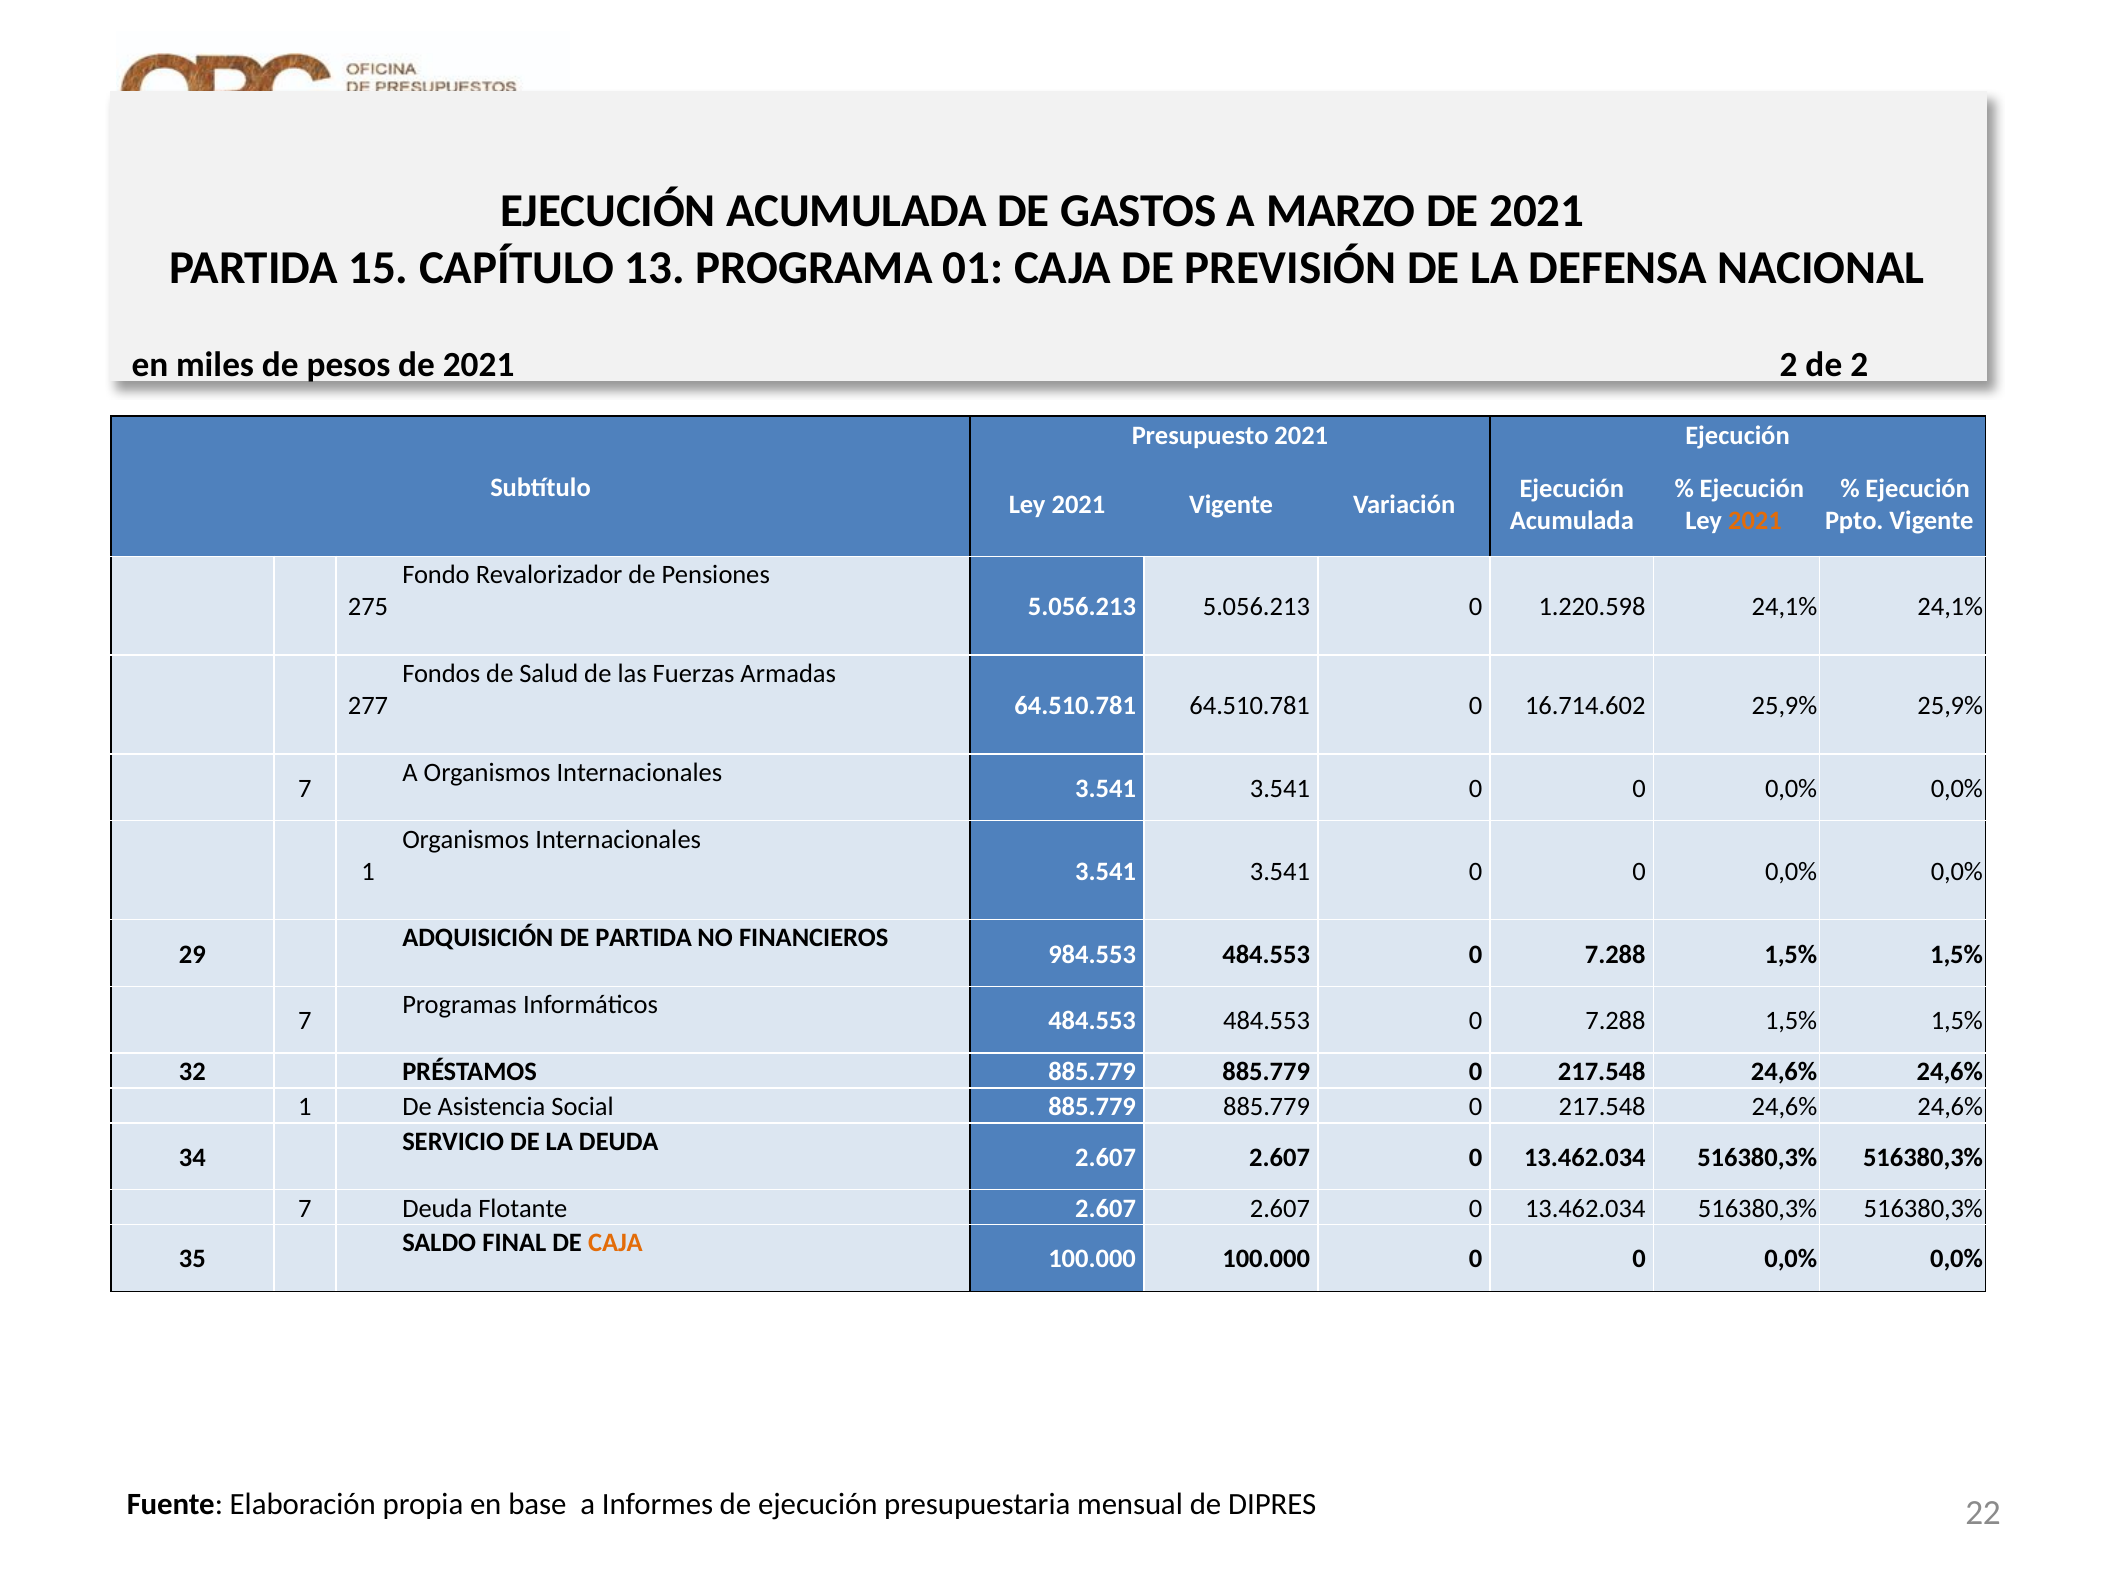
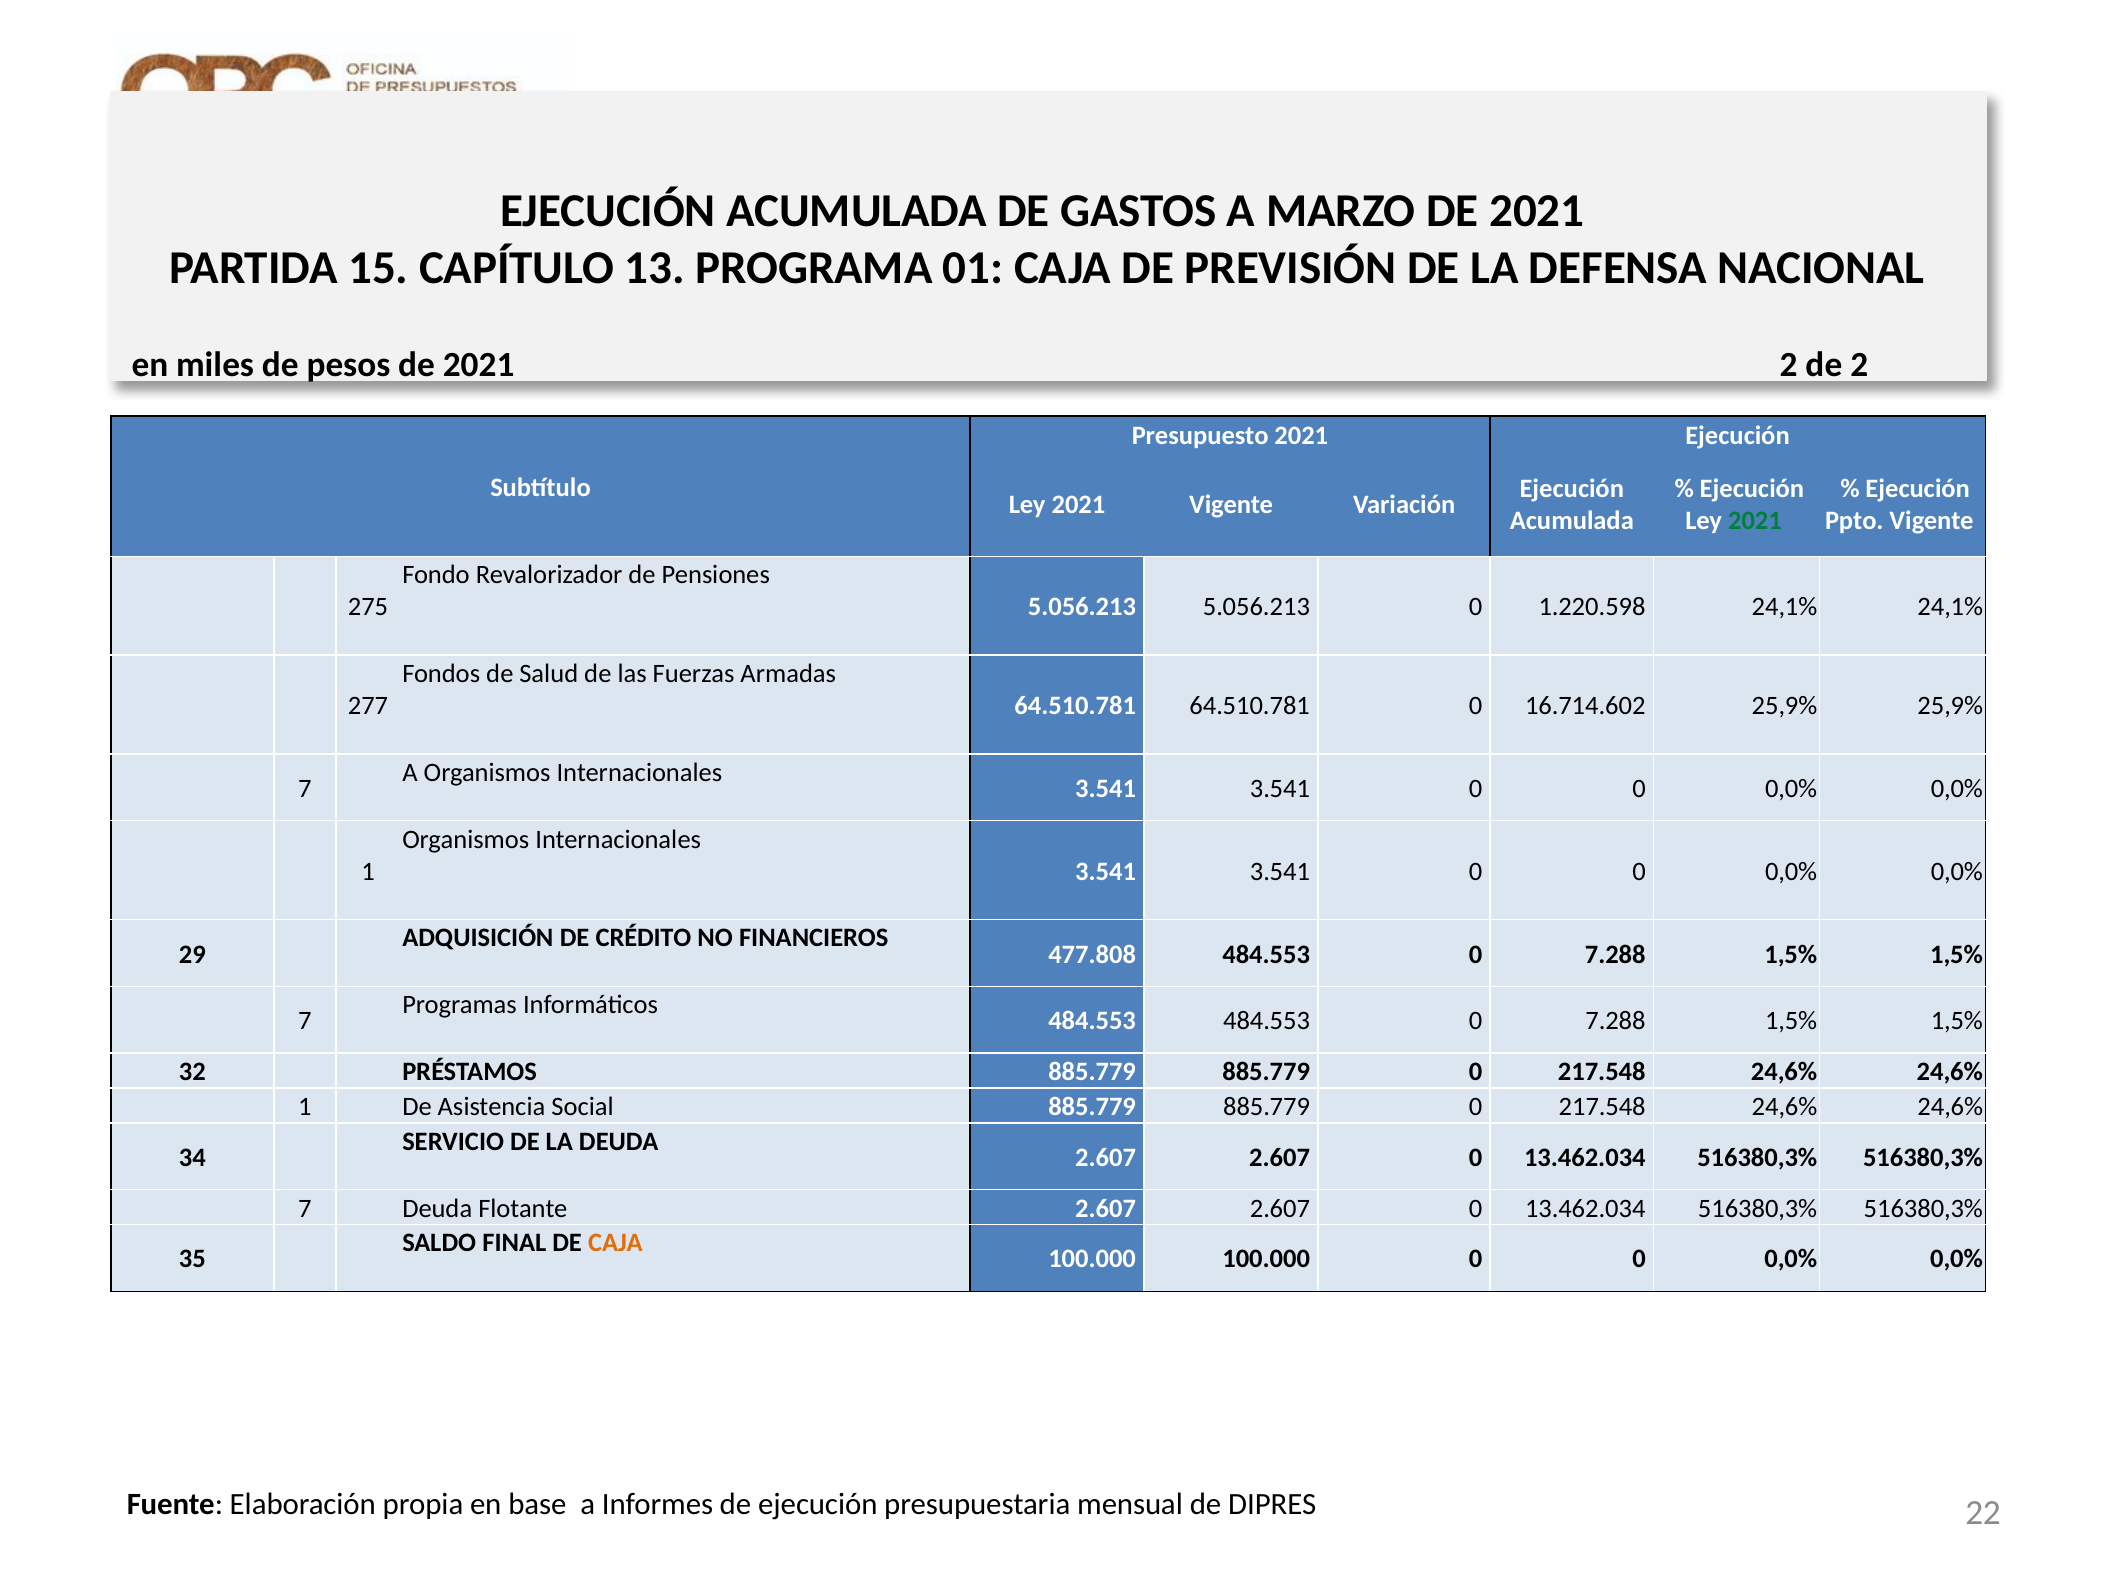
2021 at (1755, 521) colour: orange -> green
DE PARTIDA: PARTIDA -> CRÉDITO
984.553: 984.553 -> 477.808
